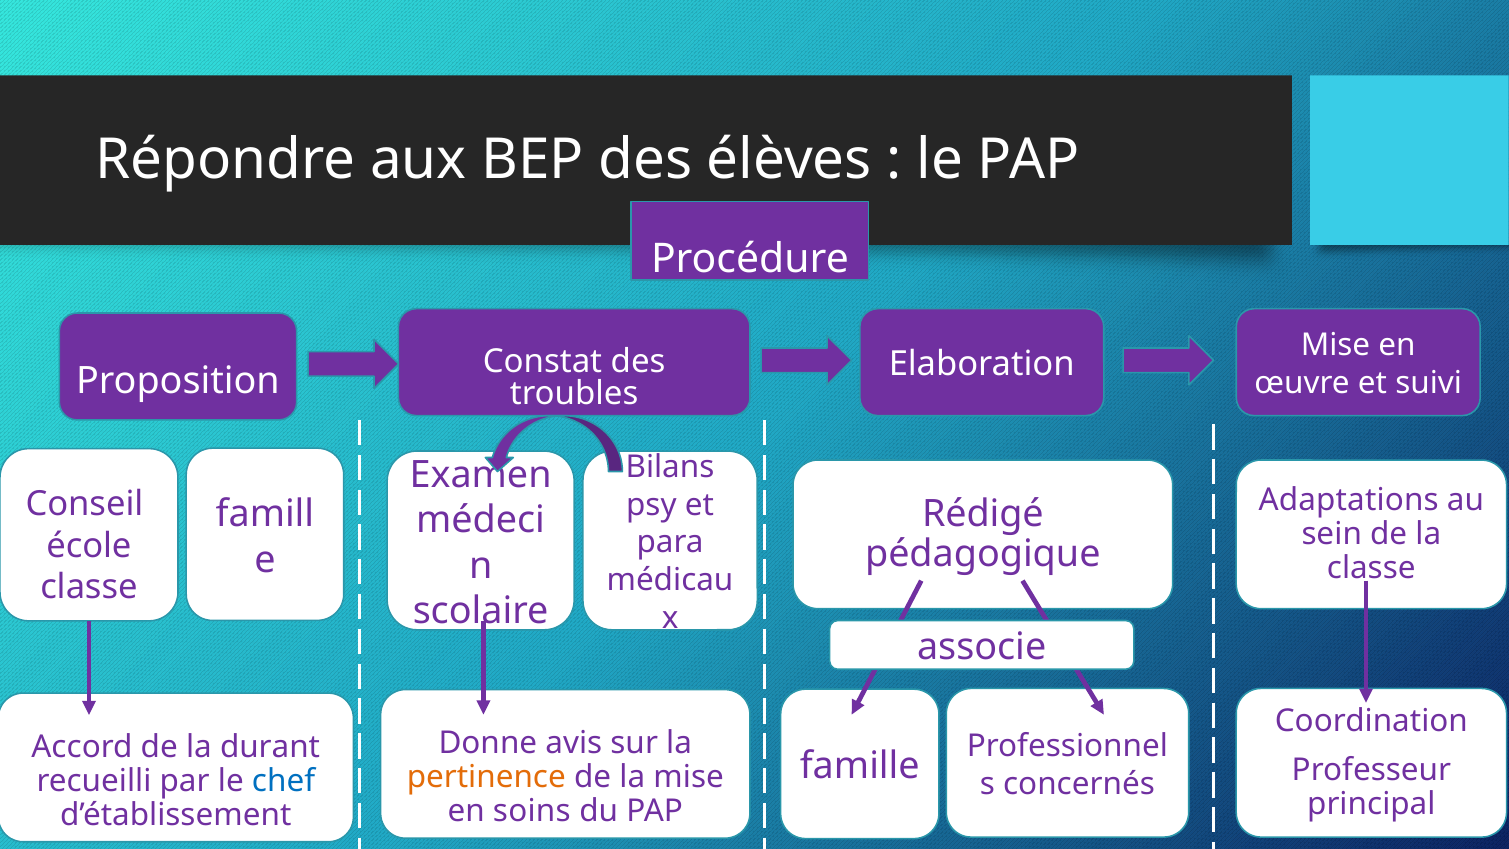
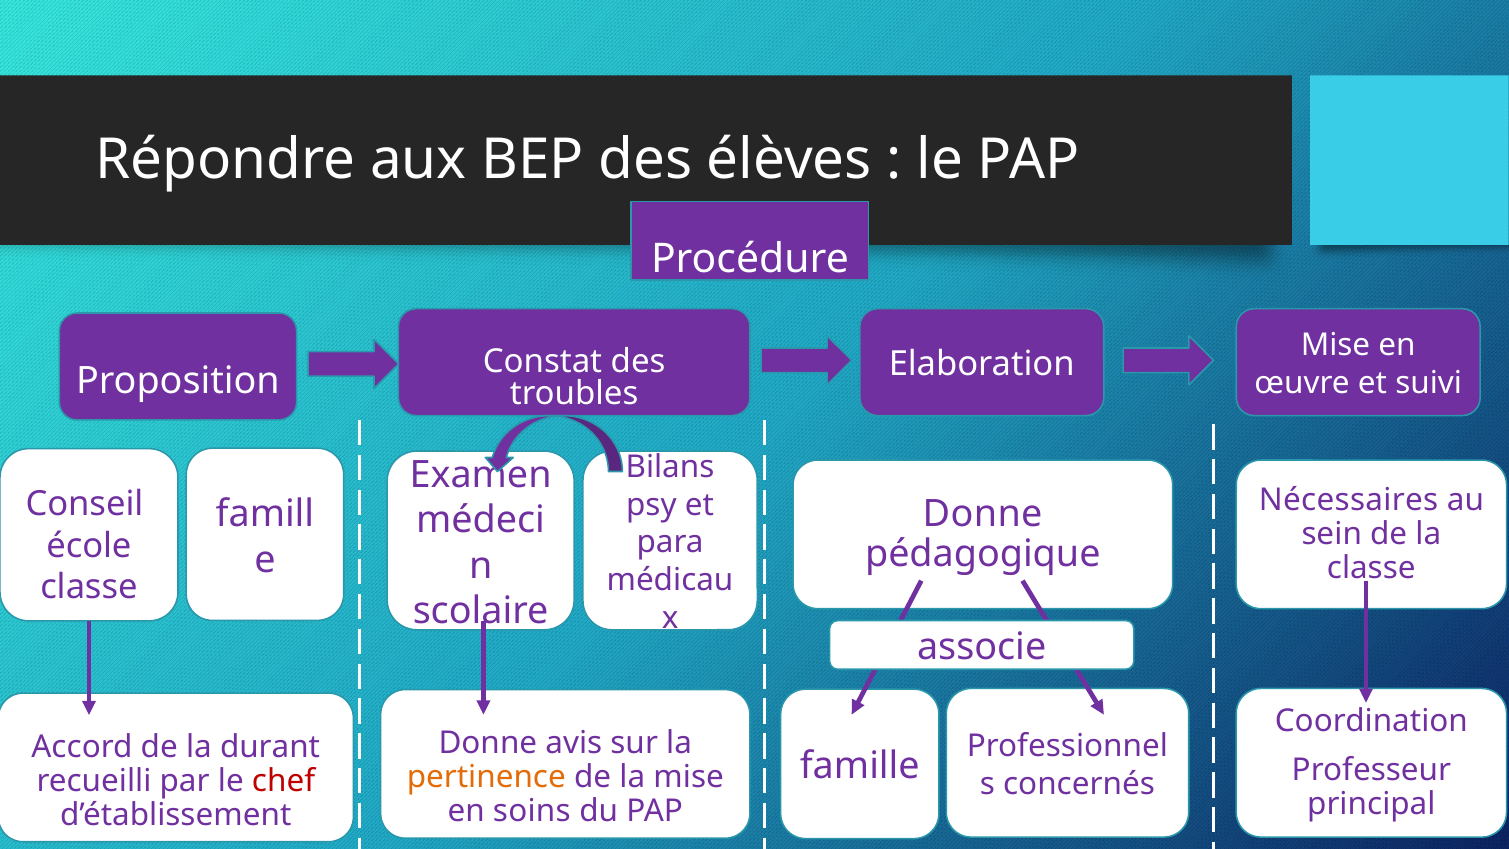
Adaptations: Adaptations -> Nécessaires
Rédigé at (983, 514): Rédigé -> Donne
chef colour: blue -> red
